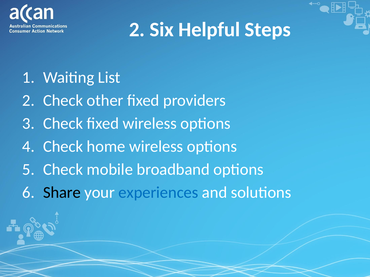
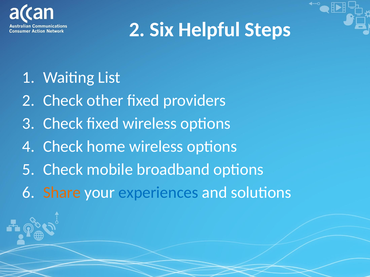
Share colour: black -> orange
